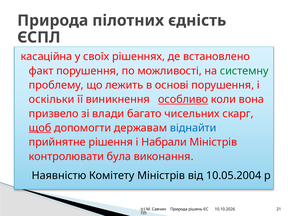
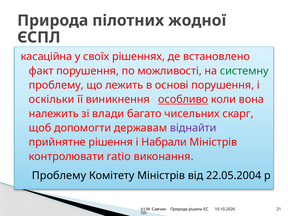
єдність: єдність -> жодної
призвело: призвело -> належить
щоб underline: present -> none
віднайти colour: blue -> purple
була: була -> ratio
Наявністю at (59, 176): Наявністю -> Проблему
10.05.2004: 10.05.2004 -> 22.05.2004
